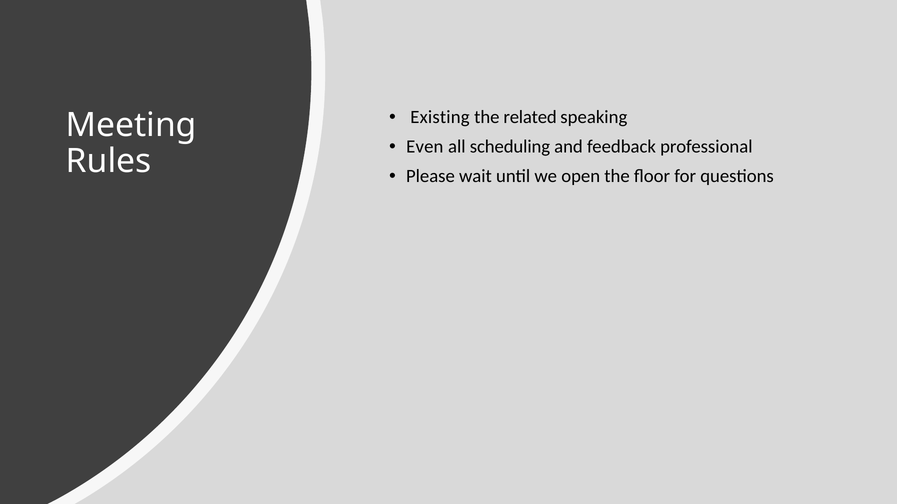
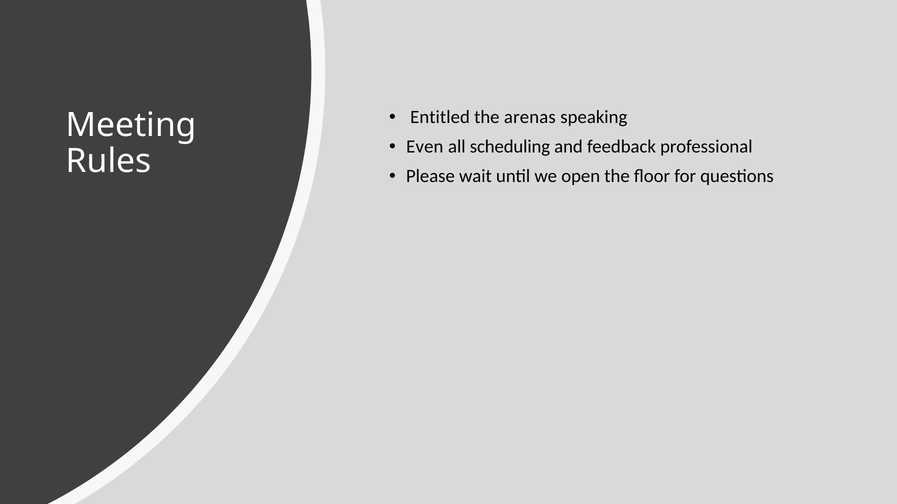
Existing: Existing -> Entitled
related: related -> arenas
